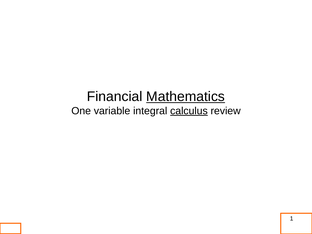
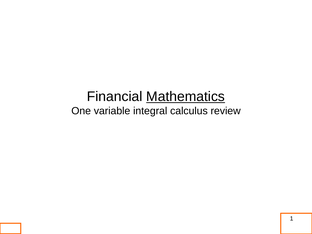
calculus underline: present -> none
